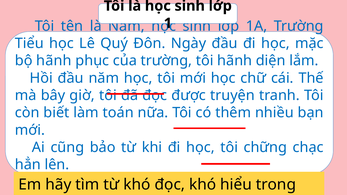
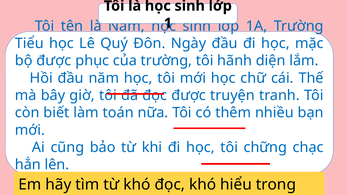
bộ hãnh: hãnh -> được
